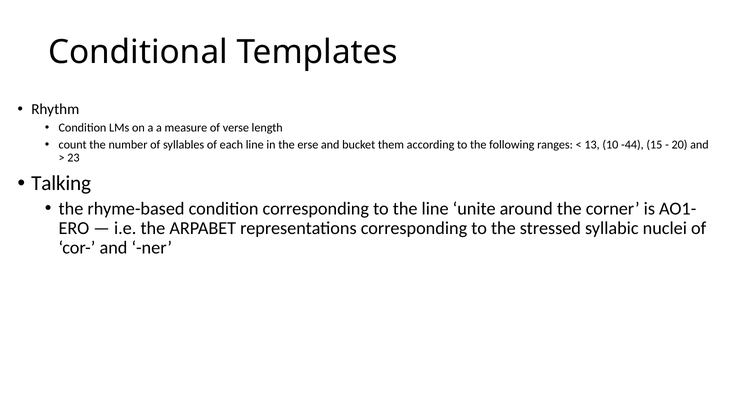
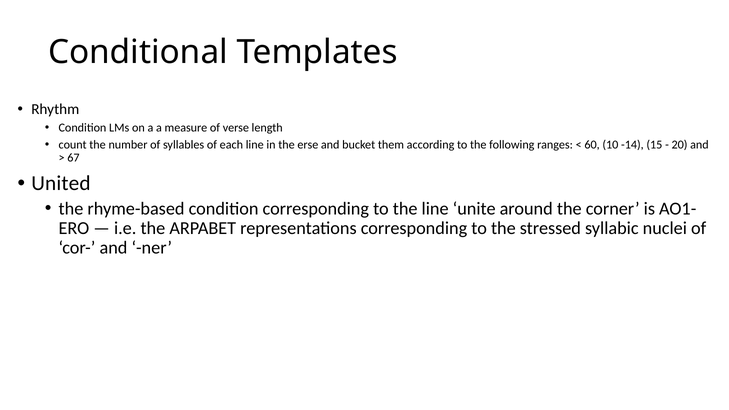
13: 13 -> 60
-44: -44 -> -14
23: 23 -> 67
Talking: Talking -> United
